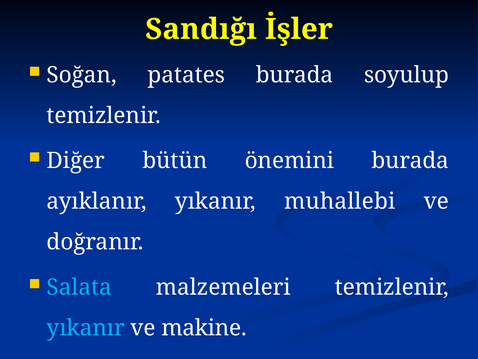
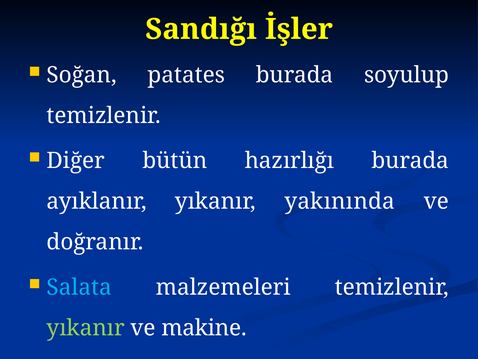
önemini: önemini -> hazırlığı
muhallebi: muhallebi -> yakınında
yıkanır at (86, 327) colour: light blue -> light green
